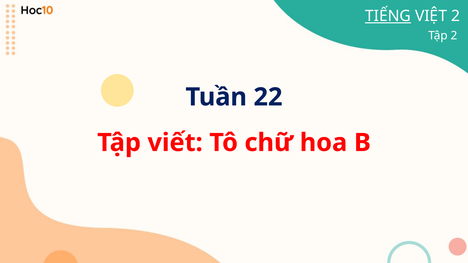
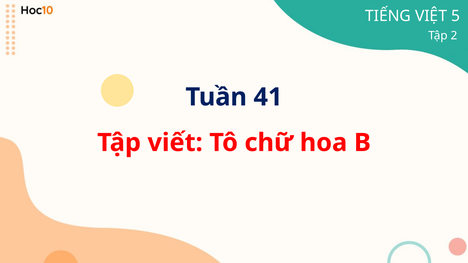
TIẾNG underline: present -> none
VIỆT 2: 2 -> 5
22: 22 -> 41
